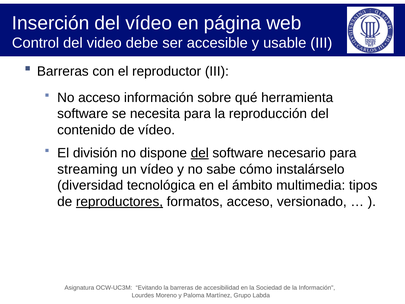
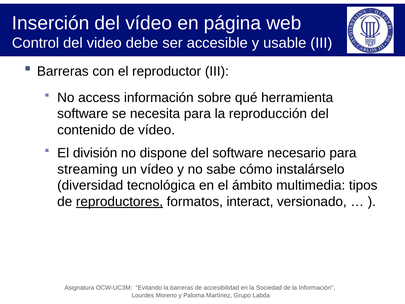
No acceso: acceso -> access
del at (200, 153) underline: present -> none
formatos acceso: acceso -> interact
